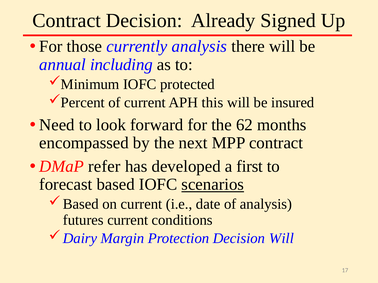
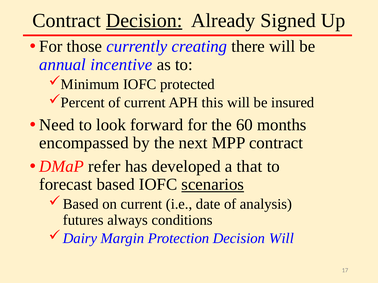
Decision at (144, 21) underline: none -> present
currently analysis: analysis -> creating
including: including -> incentive
62: 62 -> 60
first: first -> that
futures current: current -> always
